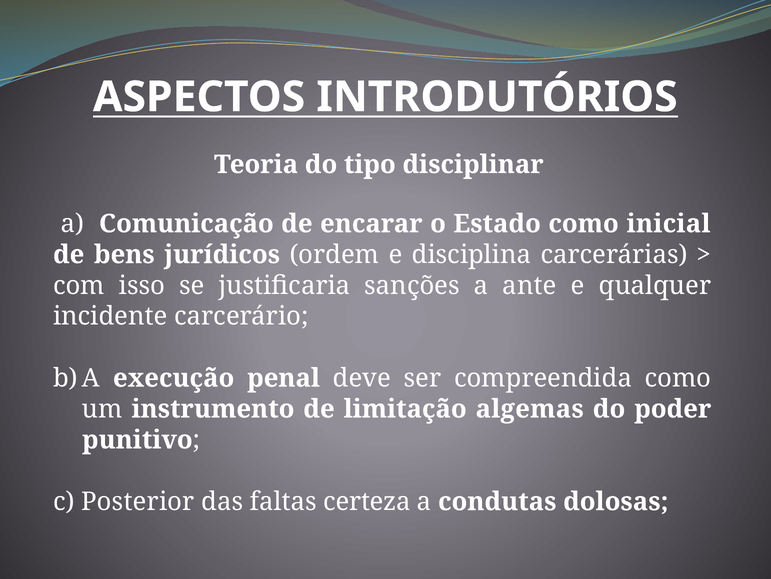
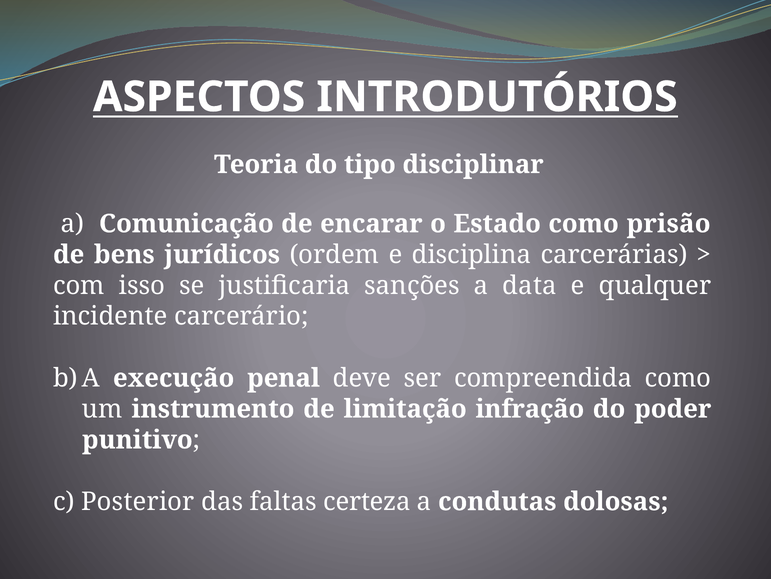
inicial: inicial -> prisão
ante: ante -> data
algemas: algemas -> infração
